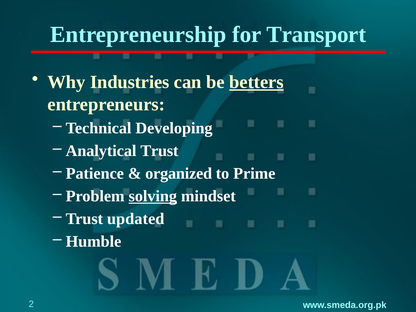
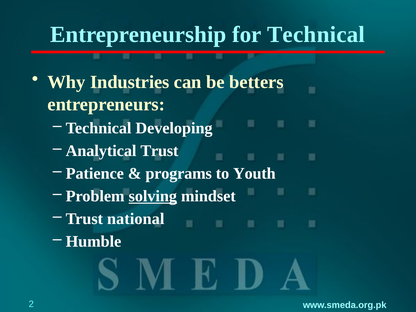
for Transport: Transport -> Technical
betters underline: present -> none
organized: organized -> programs
Prime: Prime -> Youth
updated: updated -> national
